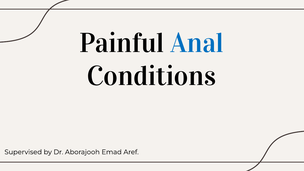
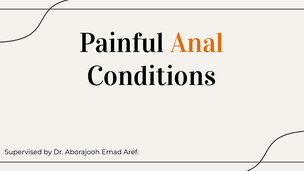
Anal colour: blue -> orange
